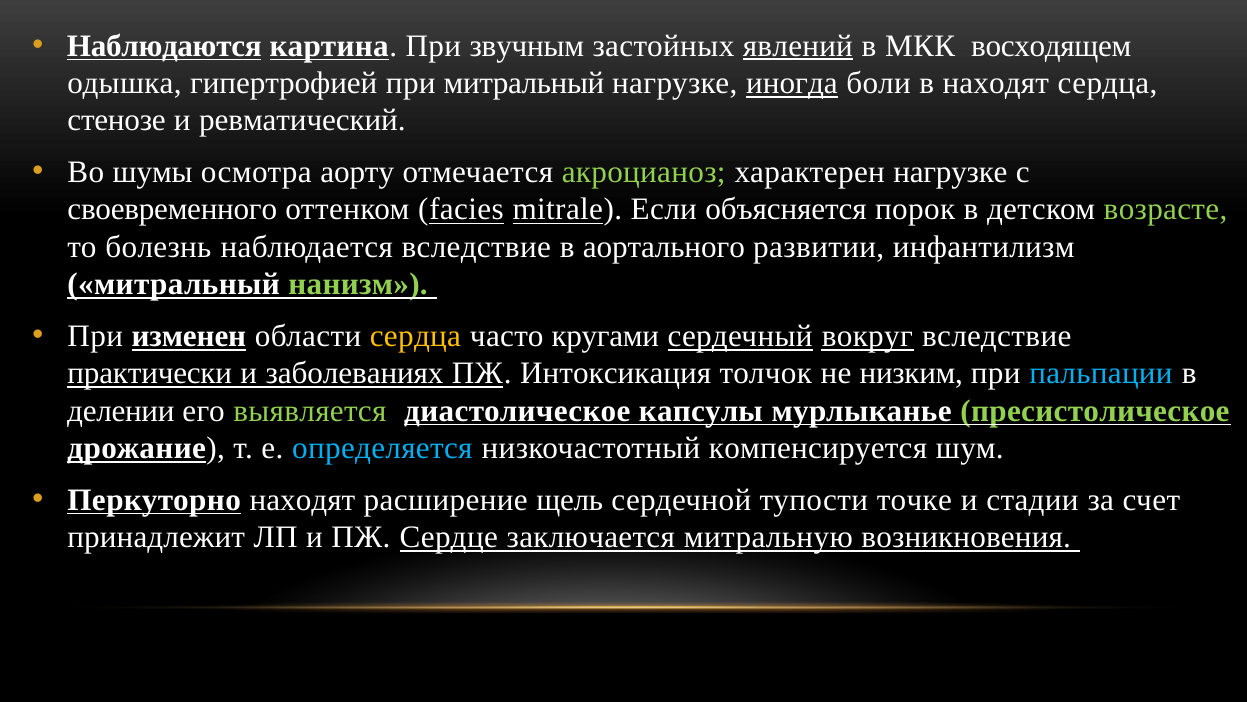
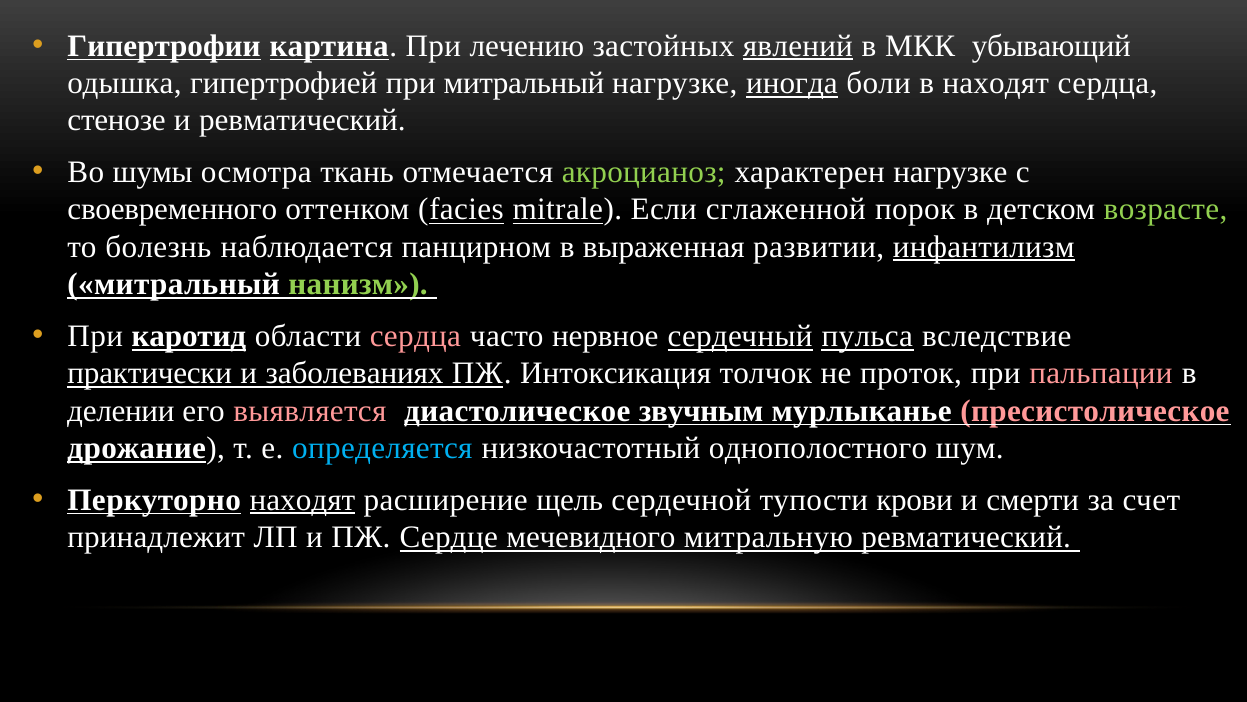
Наблюдаются: Наблюдаются -> Гипертрофии
звучным: звучным -> лечению
восходящем: восходящем -> убывающий
аорту: аорту -> ткань
объясняется: объясняется -> сглаженной
наблюдается вследствие: вследствие -> панцирном
аортального: аортального -> выраженная
инфантилизм underline: none -> present
изменен: изменен -> каротид
сердца at (415, 336) colour: yellow -> pink
кругами: кругами -> нервное
вокруг: вокруг -> пульса
низким: низким -> проток
пальпации colour: light blue -> pink
выявляется colour: light green -> pink
капсулы: капсулы -> звучным
пресистолическое colour: light green -> pink
компенсируется: компенсируется -> однополостного
находят at (302, 499) underline: none -> present
точке: точке -> крови
стадии: стадии -> смерти
заключается: заключается -> мечевидного
митральную возникновения: возникновения -> ревматический
